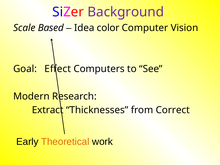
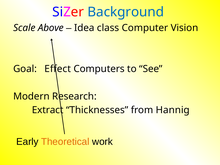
Background colour: purple -> blue
Based: Based -> Above
color: color -> class
Correct: Correct -> Hannig
